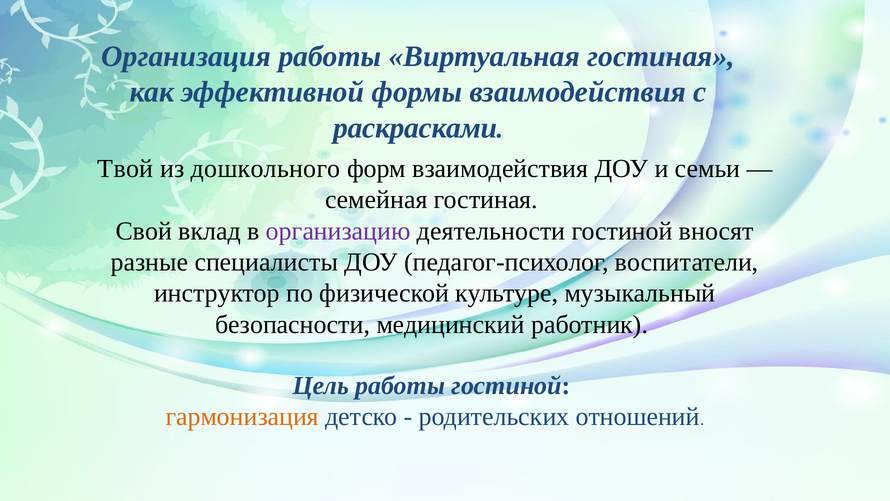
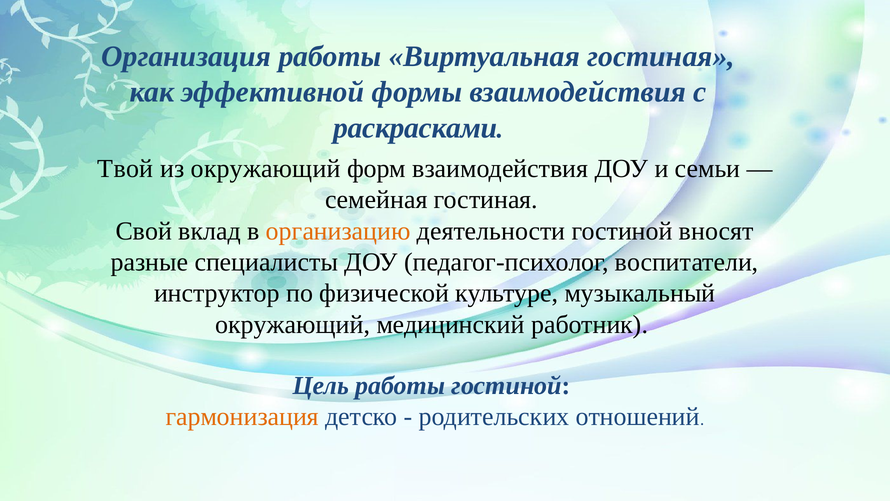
из дошкольного: дошкольного -> окружающий
организацию colour: purple -> orange
безопасности at (293, 324): безопасности -> окружающий
